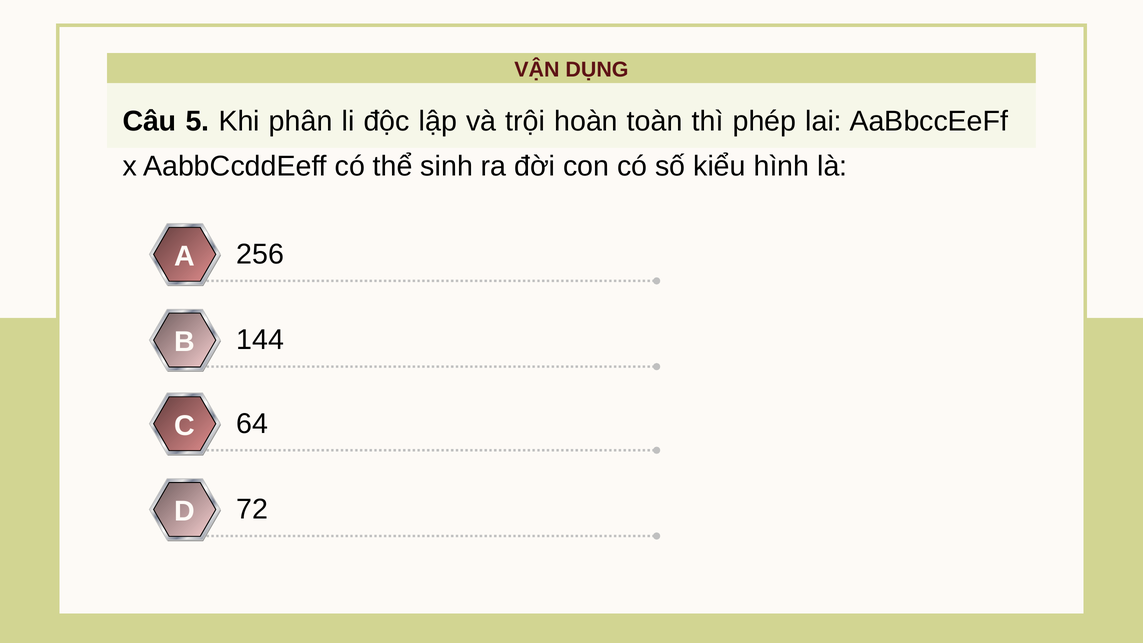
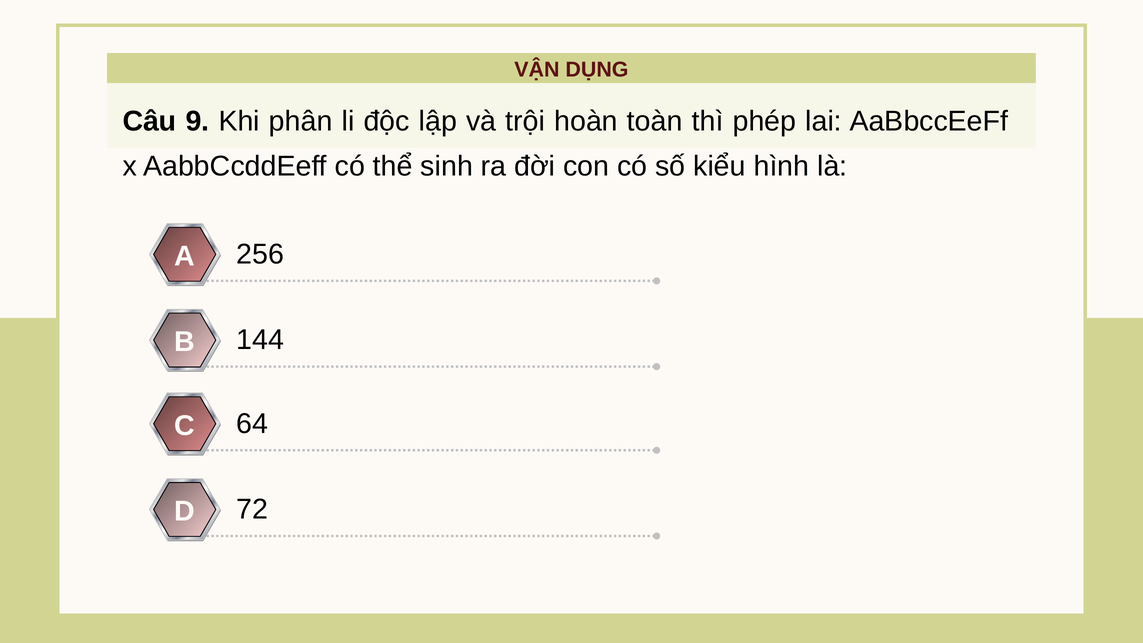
5: 5 -> 9
